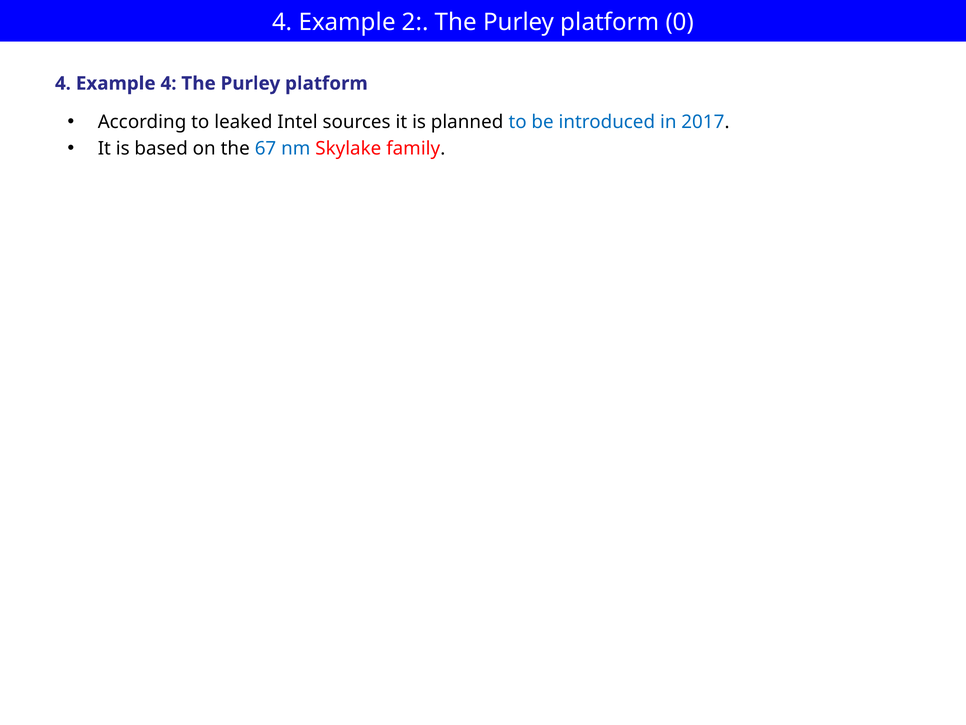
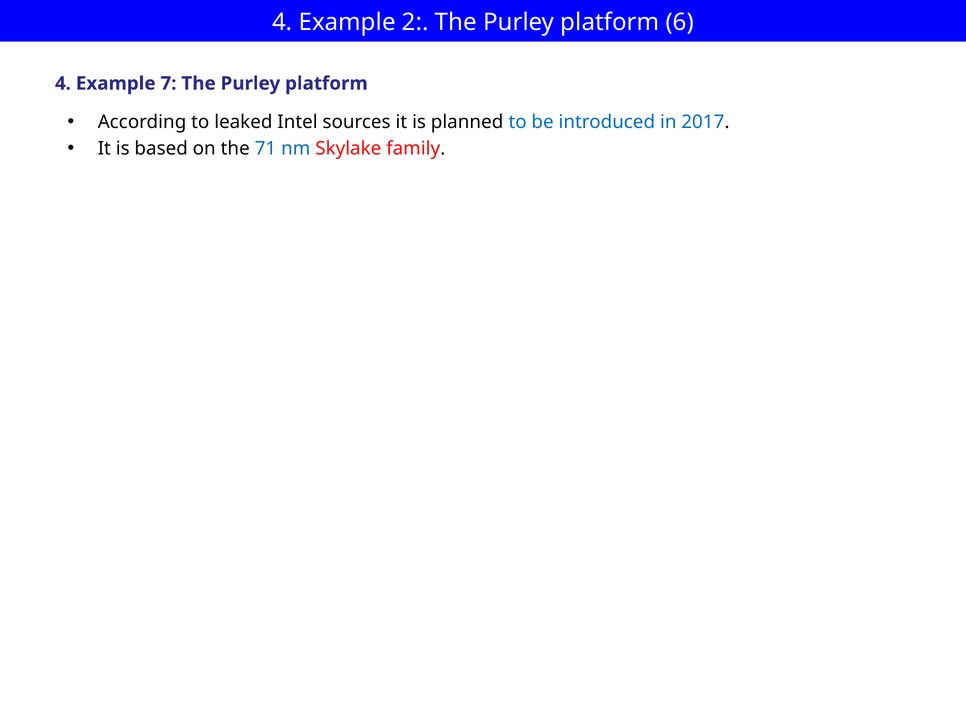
0: 0 -> 6
Example 4: 4 -> 7
67: 67 -> 71
